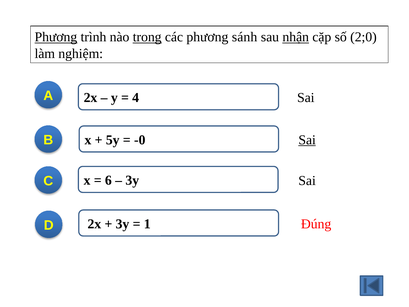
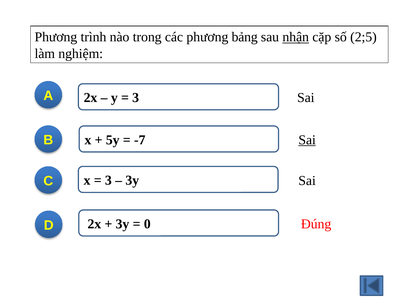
Phương at (56, 37) underline: present -> none
trong underline: present -> none
sánh: sánh -> bảng
2;0: 2;0 -> 2;5
4 at (136, 98): 4 -> 3
-0: -0 -> -7
6 at (108, 180): 6 -> 3
1: 1 -> 0
